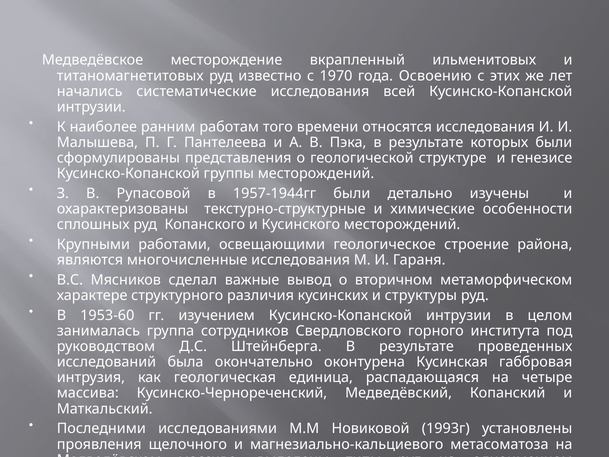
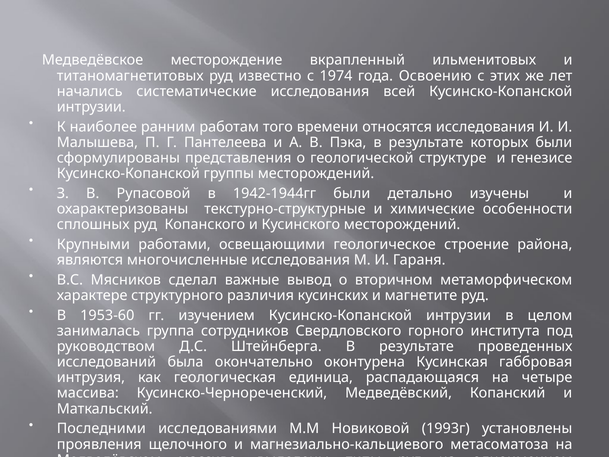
1970: 1970 -> 1974
1957-1944гг: 1957-1944гг -> 1942-1944гг
структуры: структуры -> магнетите
